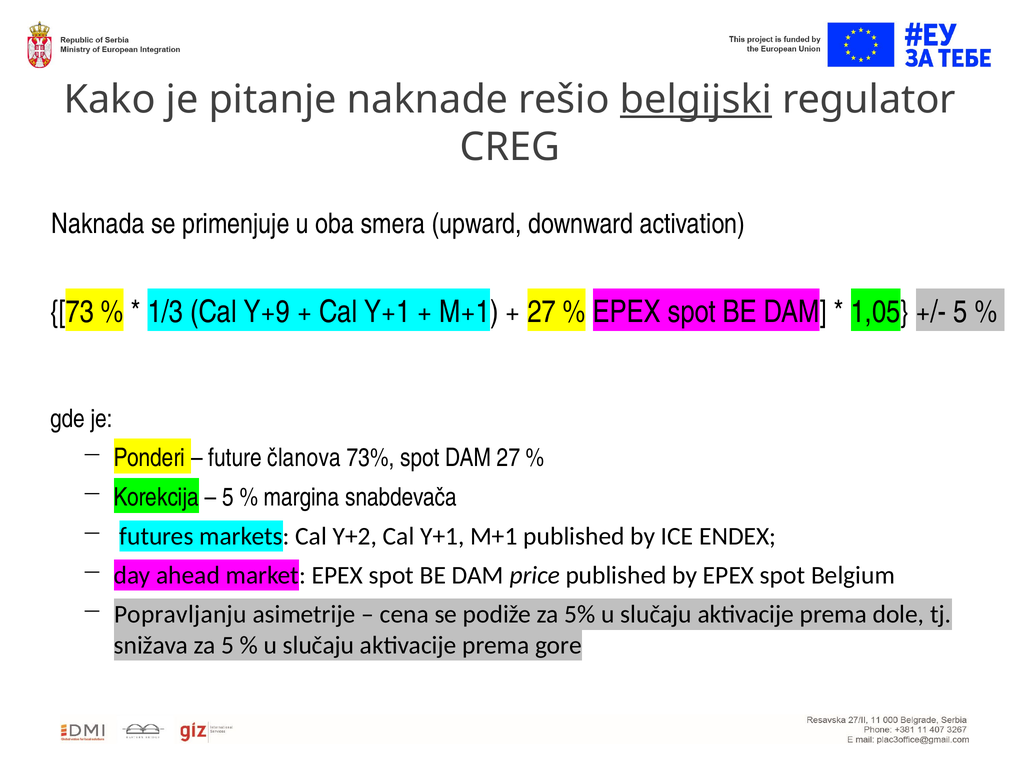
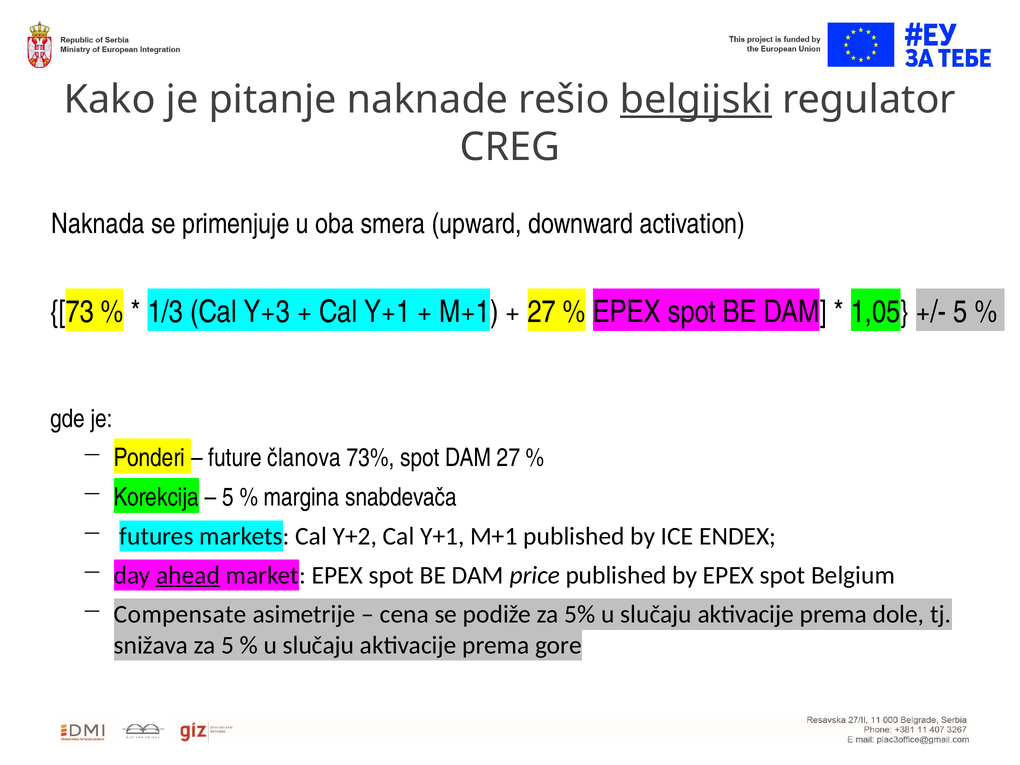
Y+9: Y+9 -> Y+3
ahead underline: none -> present
Popravljanju: Popravljanju -> Compensate
